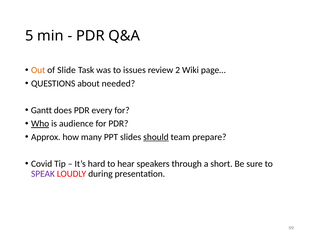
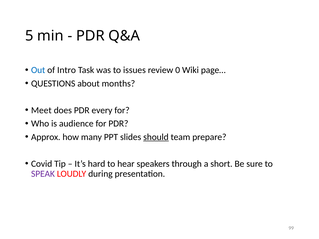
Out colour: orange -> blue
Slide: Slide -> Intro
2: 2 -> 0
needed: needed -> months
Gantt: Gantt -> Meet
Who underline: present -> none
